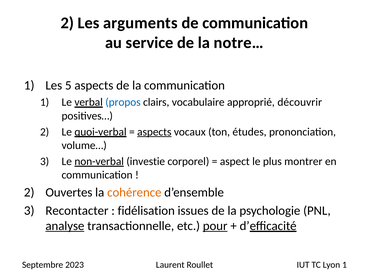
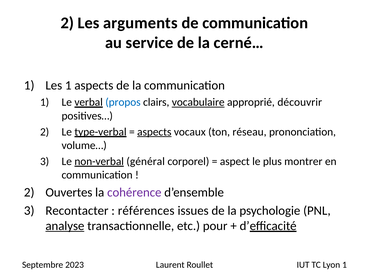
notre…: notre… -> cerné…
Les 5: 5 -> 1
vocabulaire underline: none -> present
quoi-verbal: quoi-verbal -> type-verbal
études: études -> réseau
investie: investie -> général
cohérence colour: orange -> purple
fidélisation: fidélisation -> références
pour underline: present -> none
